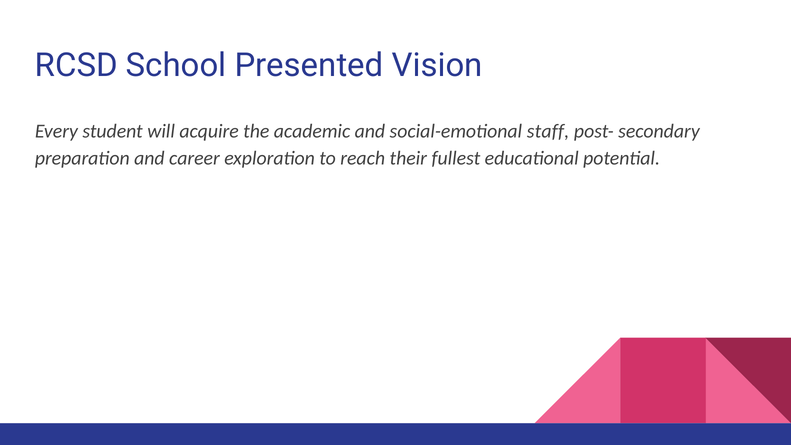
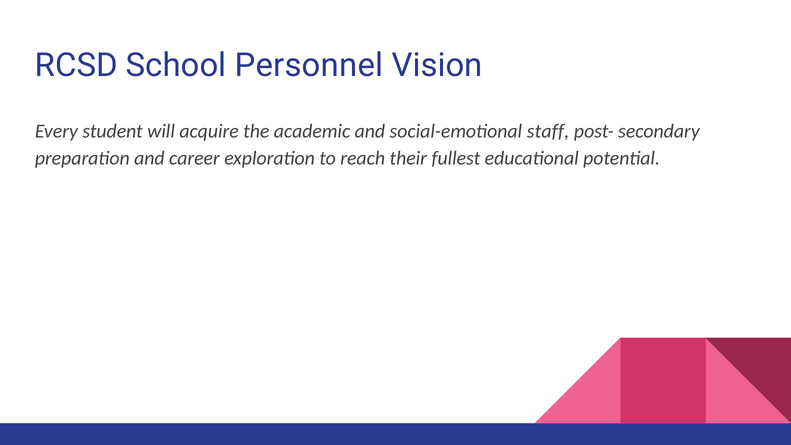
Presented: Presented -> Personnel
